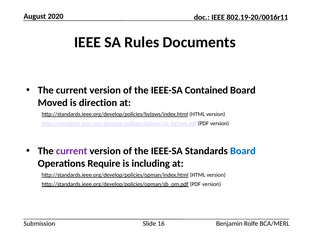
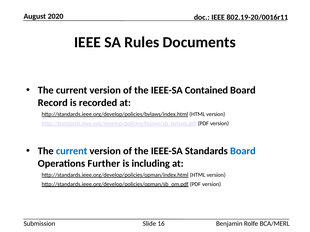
Moved: Moved -> Record
direction: direction -> recorded
current at (72, 151) colour: purple -> blue
Require: Require -> Further
